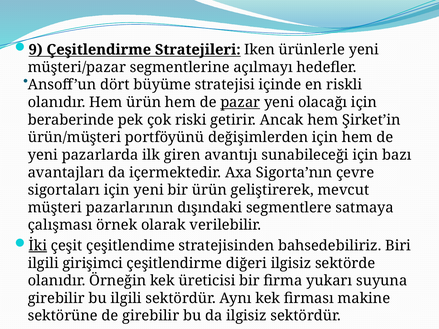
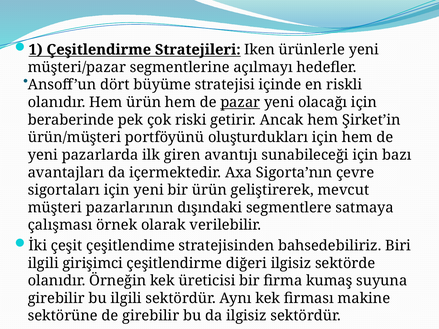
9: 9 -> 1
değişimlerden: değişimlerden -> oluşturdukları
İki underline: present -> none
yukarı: yukarı -> kumaş
